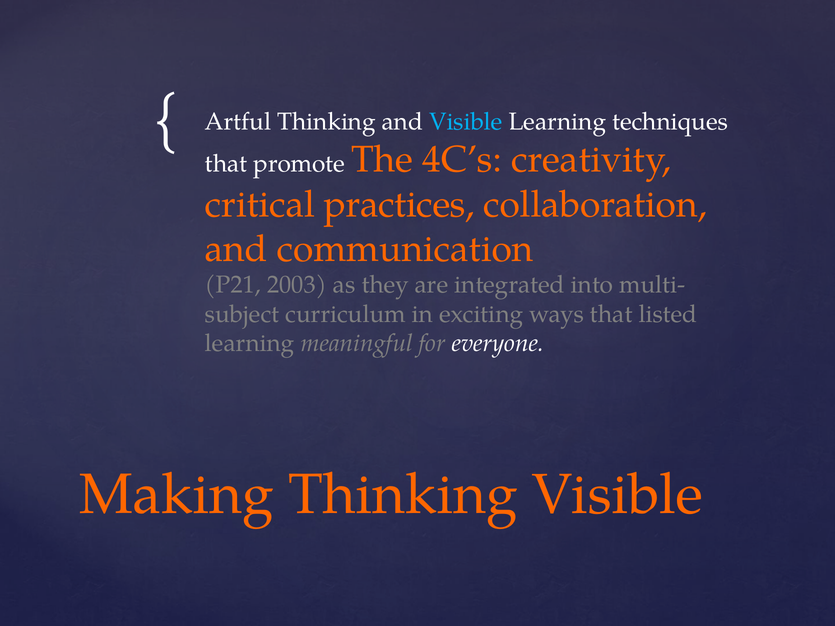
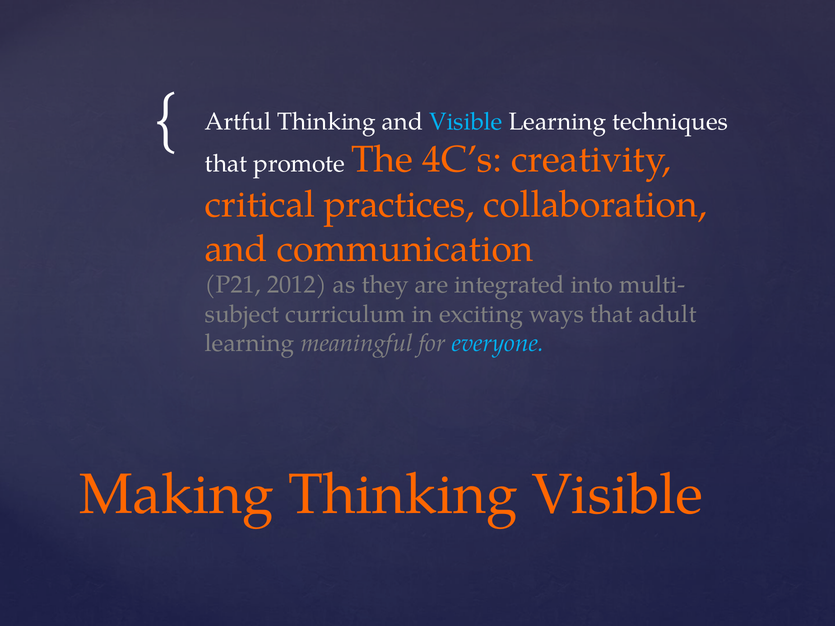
2003: 2003 -> 2012
listed: listed -> adult
everyone colour: white -> light blue
